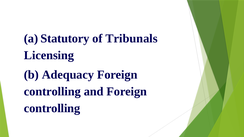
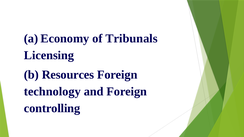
Statutory: Statutory -> Economy
Adequacy: Adequacy -> Resources
controlling at (52, 92): controlling -> technology
